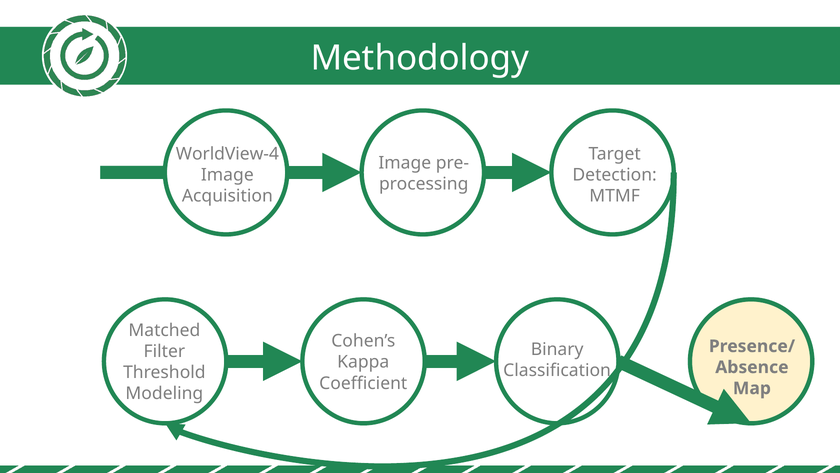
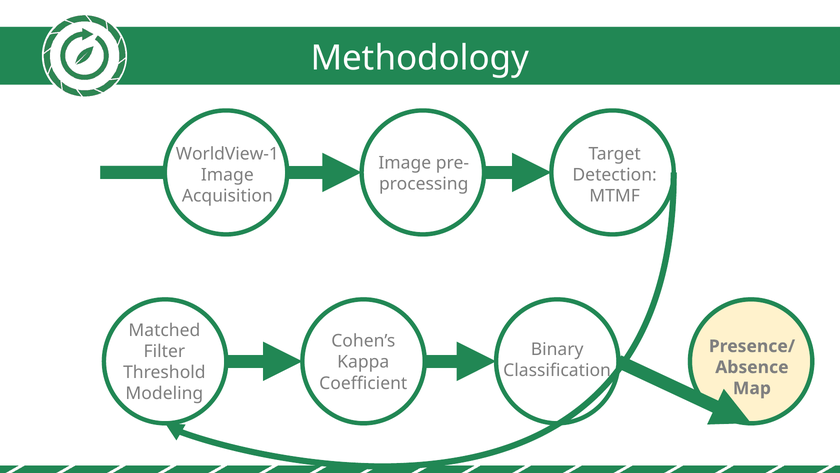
WorldView-4: WorldView-4 -> WorldView-1
